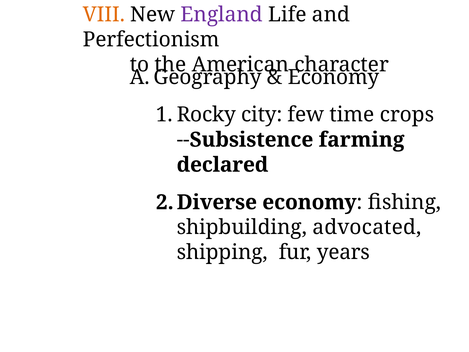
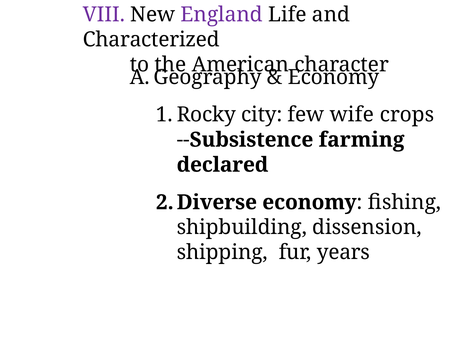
VIII colour: orange -> purple
Perfectionism: Perfectionism -> Characterized
time: time -> wife
advocated: advocated -> dissension
